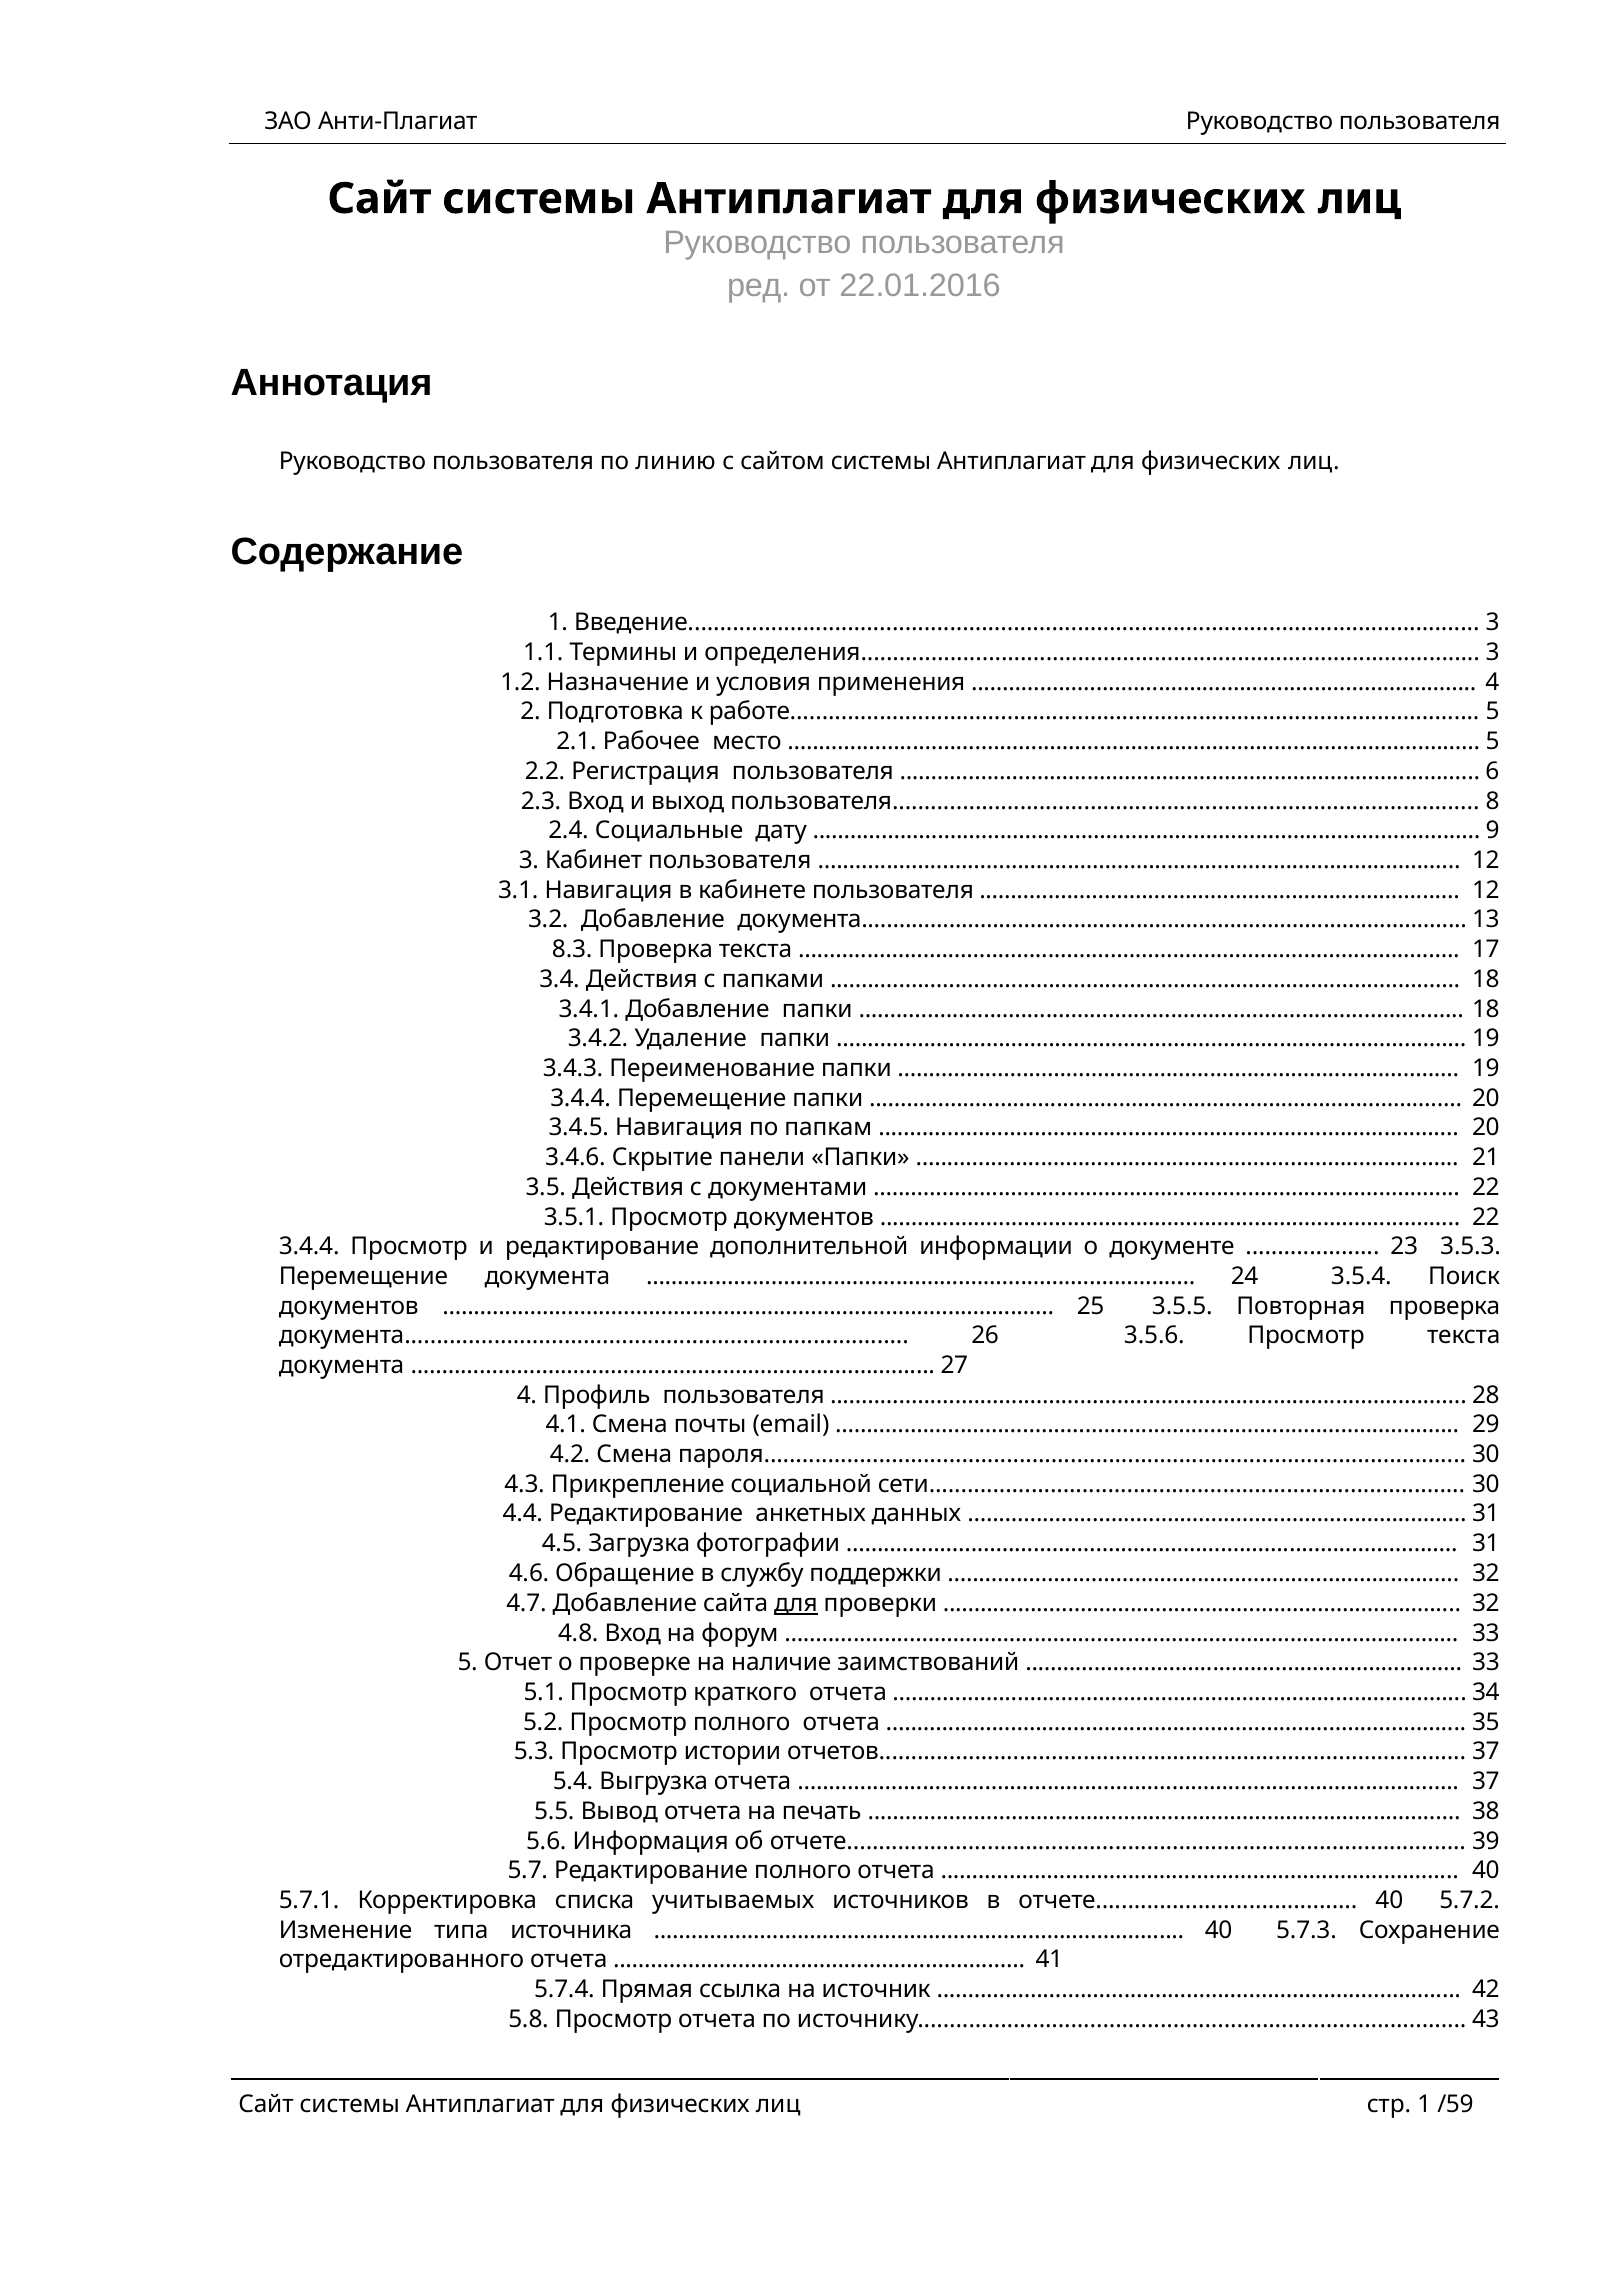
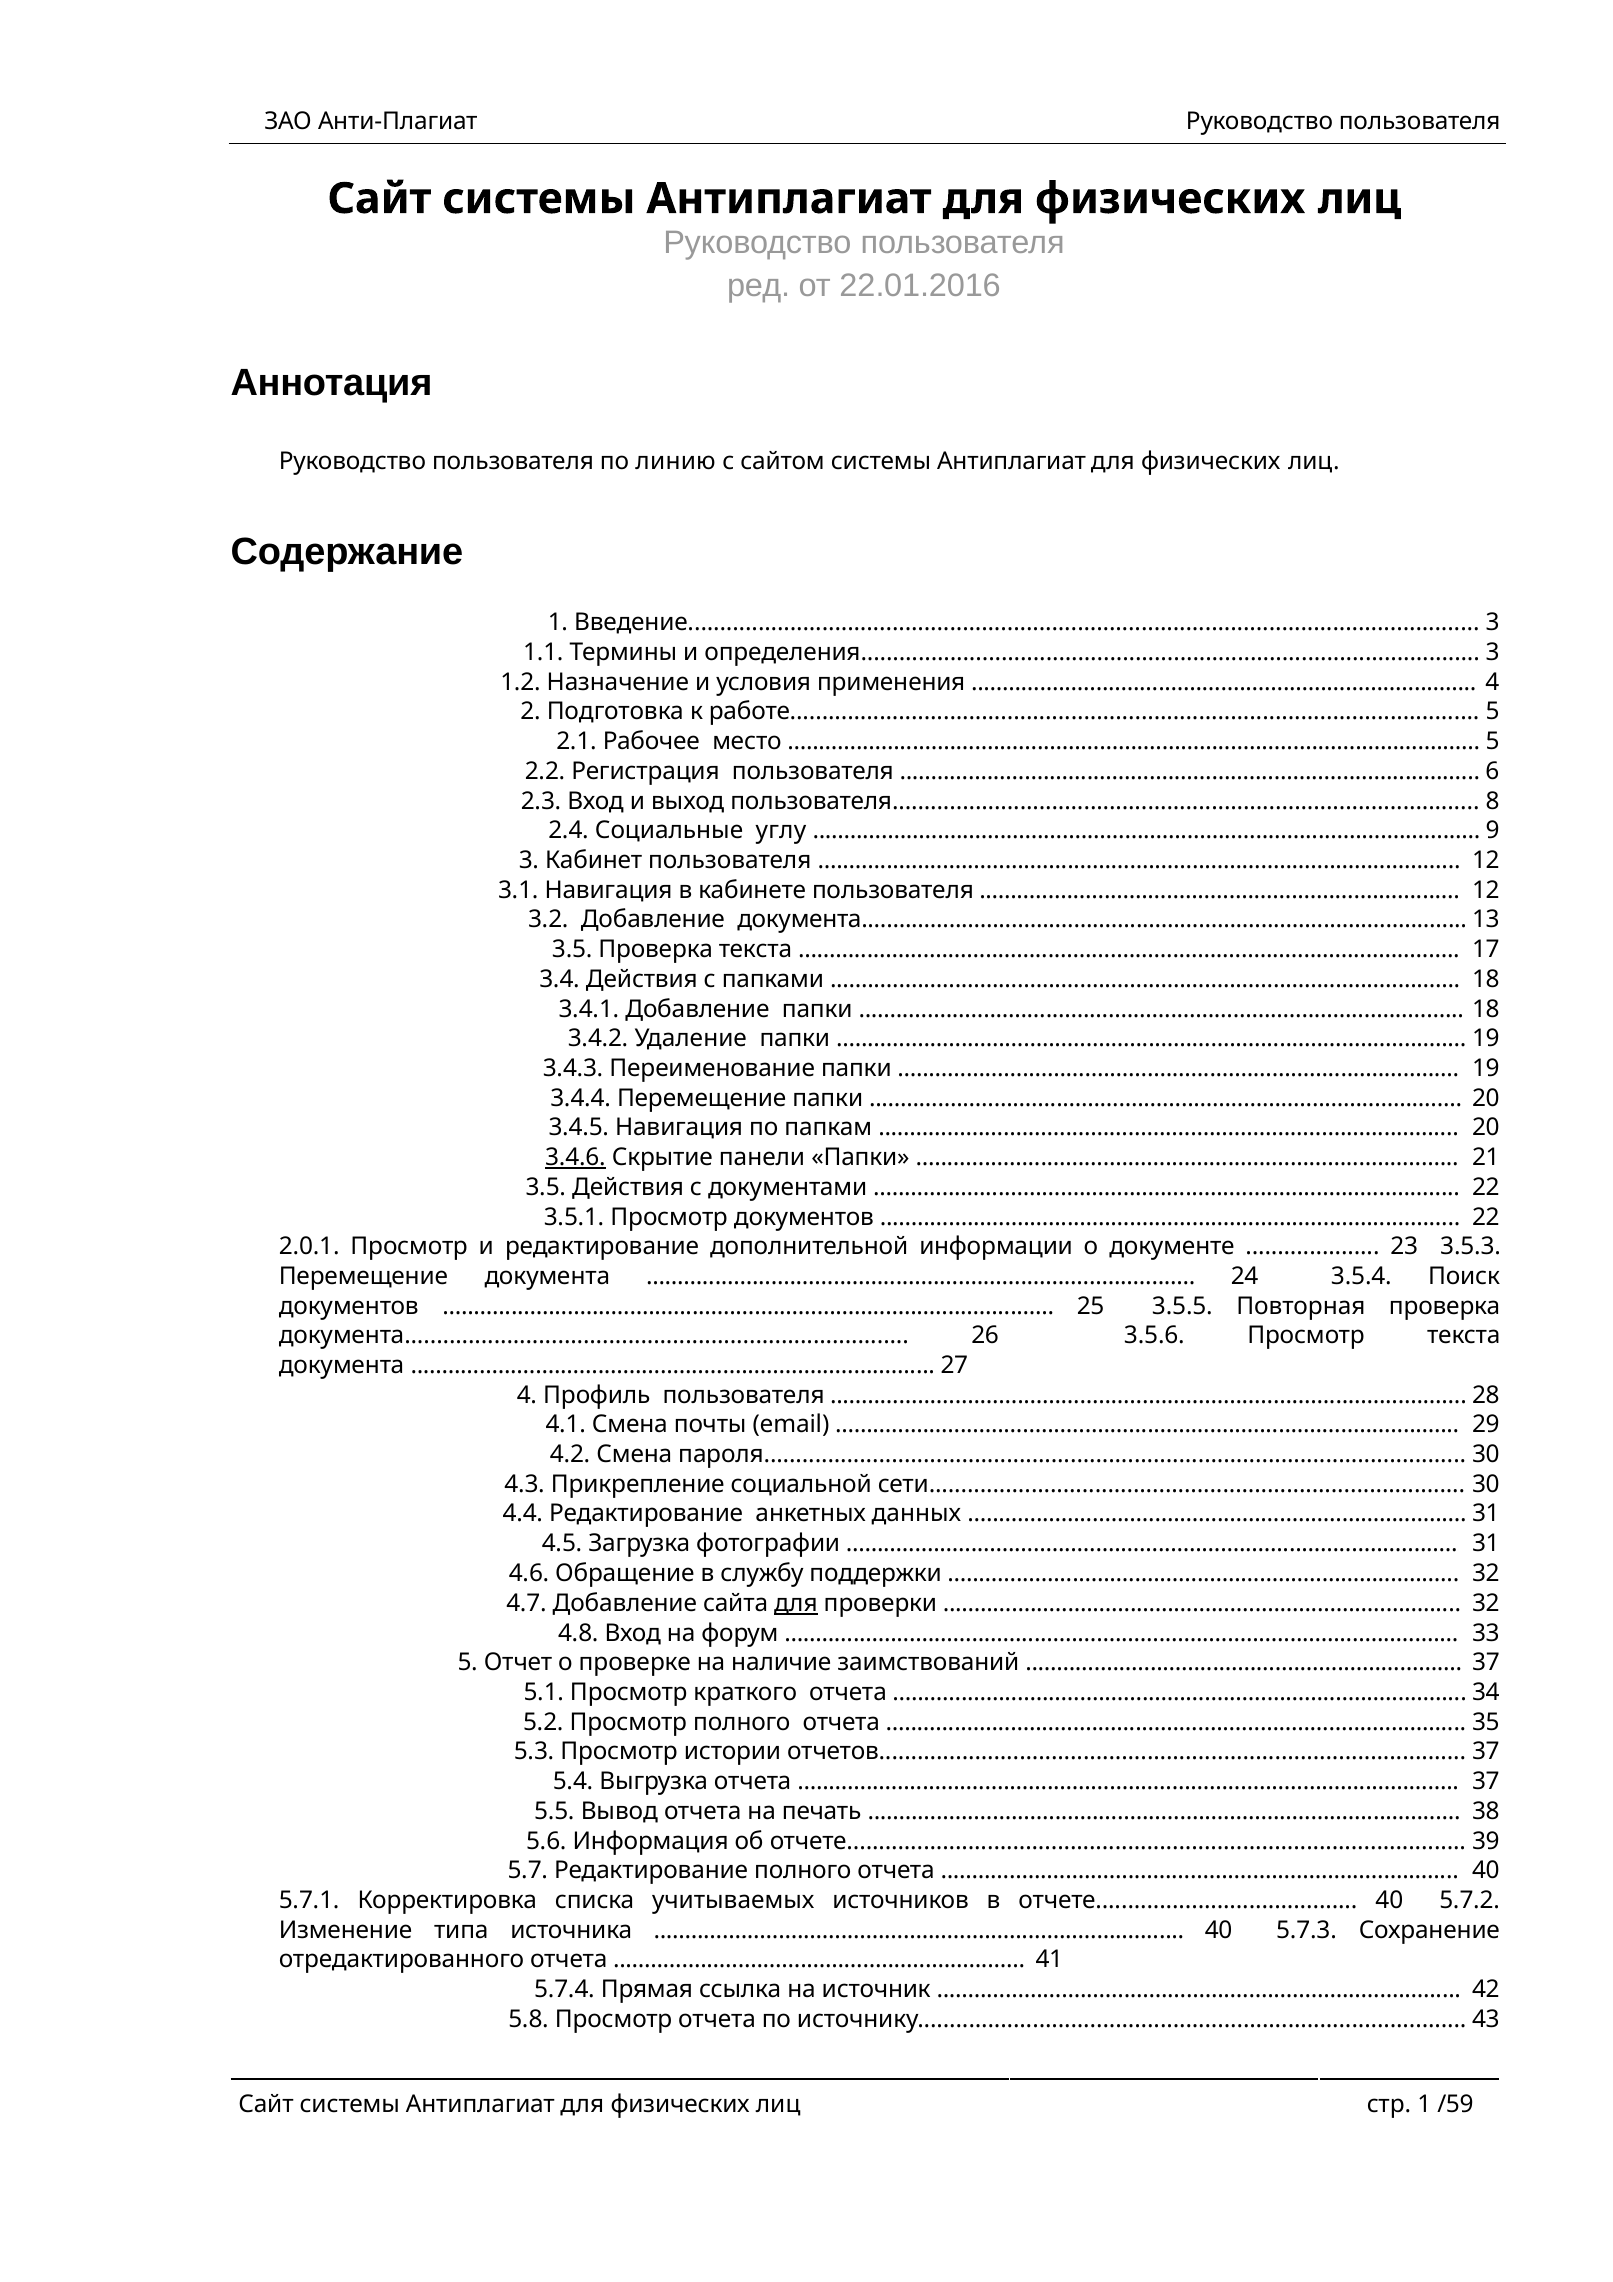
дату: дату -> углу
8.3 at (572, 950): 8.3 -> 3.5
3.4.6 underline: none -> present
3.4.4 at (309, 1247): 3.4.4 -> 2.0.1
33 at (1486, 1663): 33 -> 37
